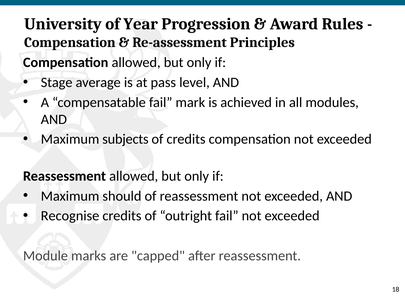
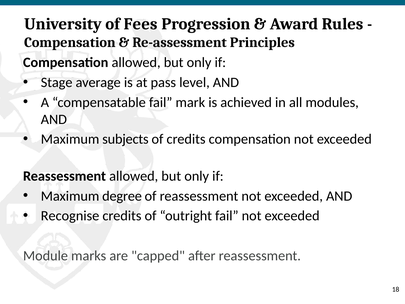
Year: Year -> Fees
should: should -> degree
